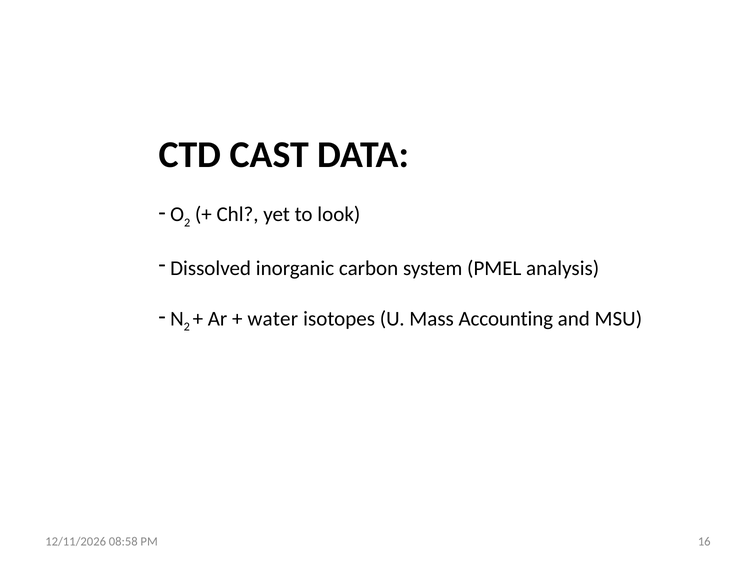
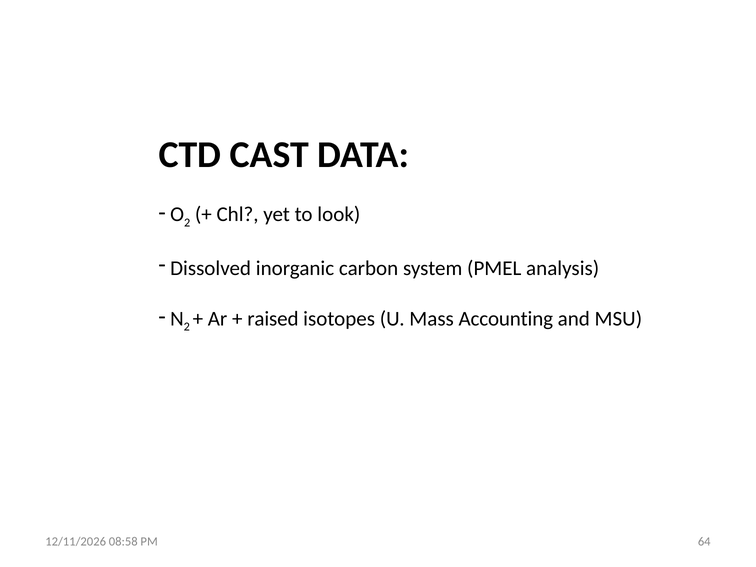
water: water -> raised
16: 16 -> 64
